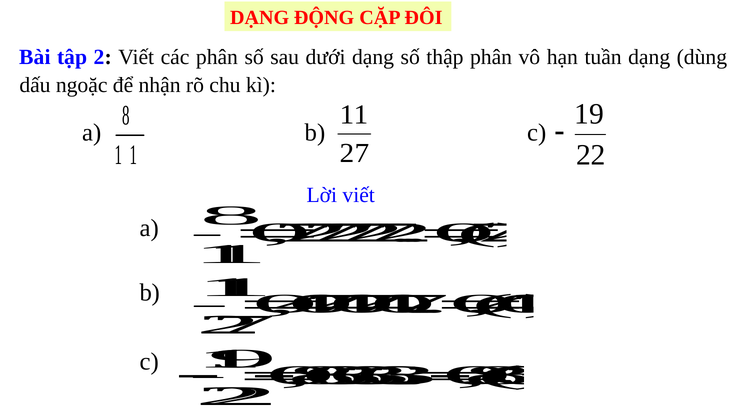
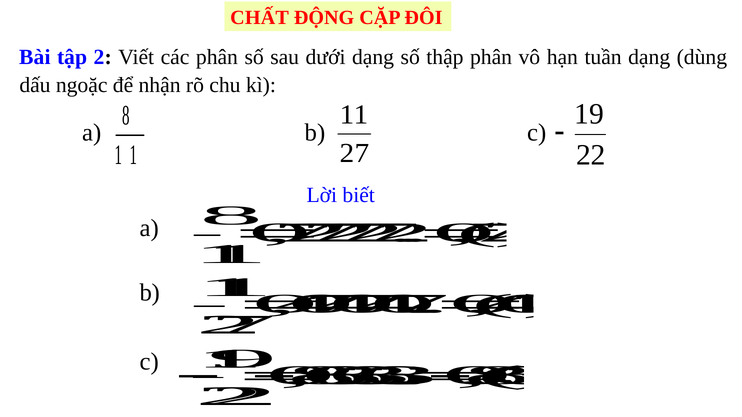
DẠNG at (260, 18): DẠNG -> CHẤT
Lời viết: viết -> biết
